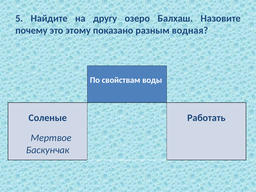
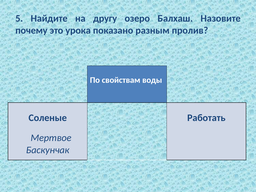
этому: этому -> урока
водная: водная -> пролив
